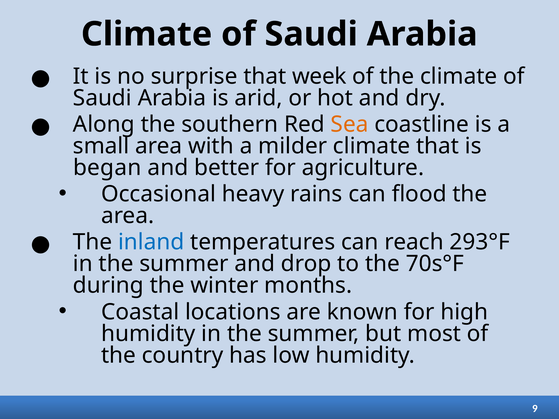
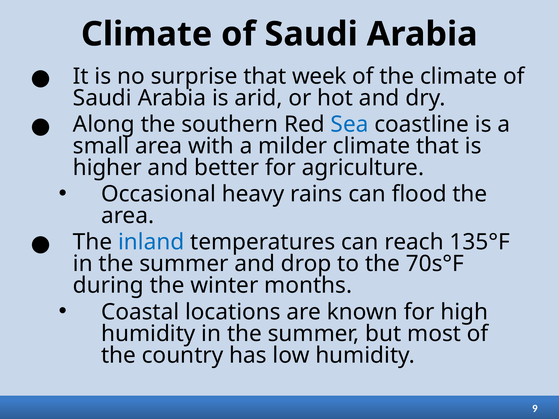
Sea colour: orange -> blue
began: began -> higher
293°F: 293°F -> 135°F
